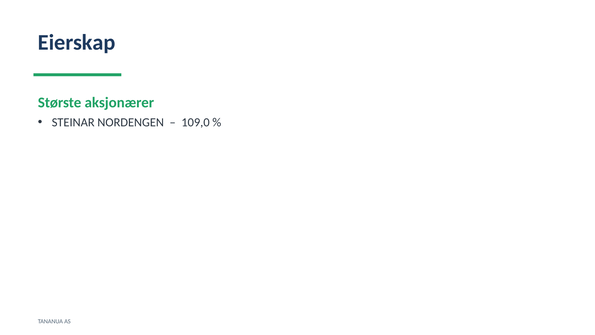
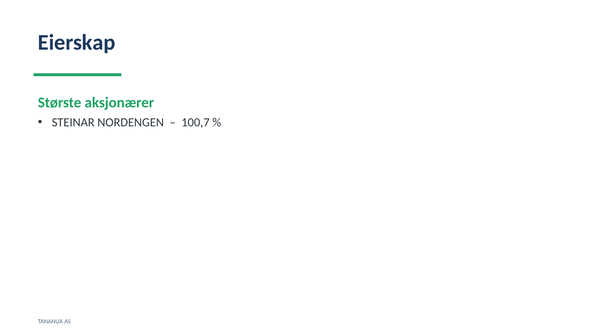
109,0: 109,0 -> 100,7
